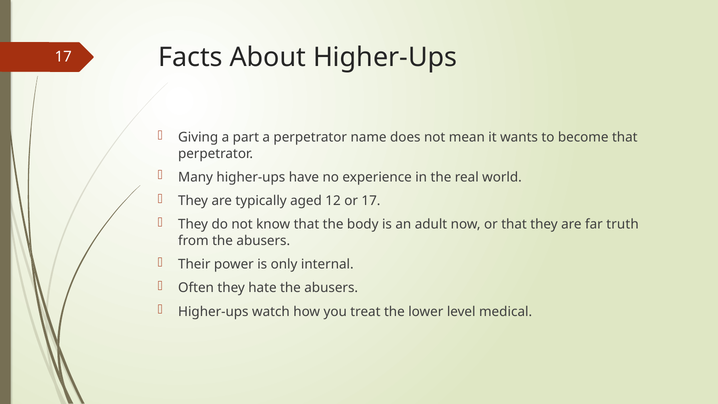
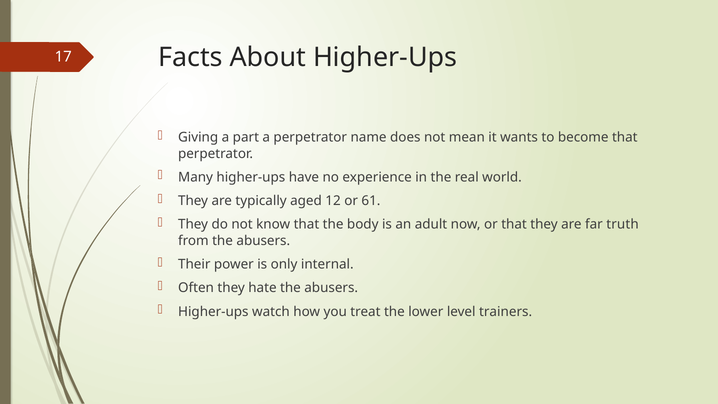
or 17: 17 -> 61
medical: medical -> trainers
